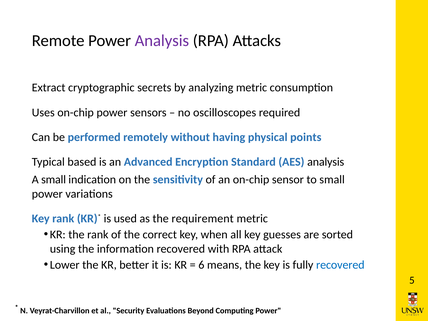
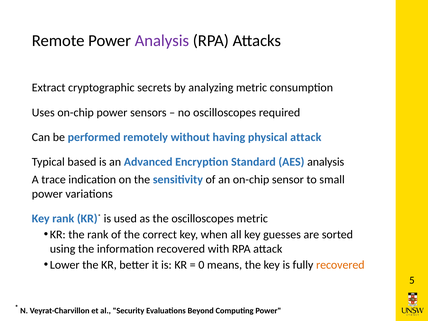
physical points: points -> attack
A small: small -> trace
the requirement: requirement -> oscilloscopes
6: 6 -> 0
recovered at (340, 265) colour: blue -> orange
